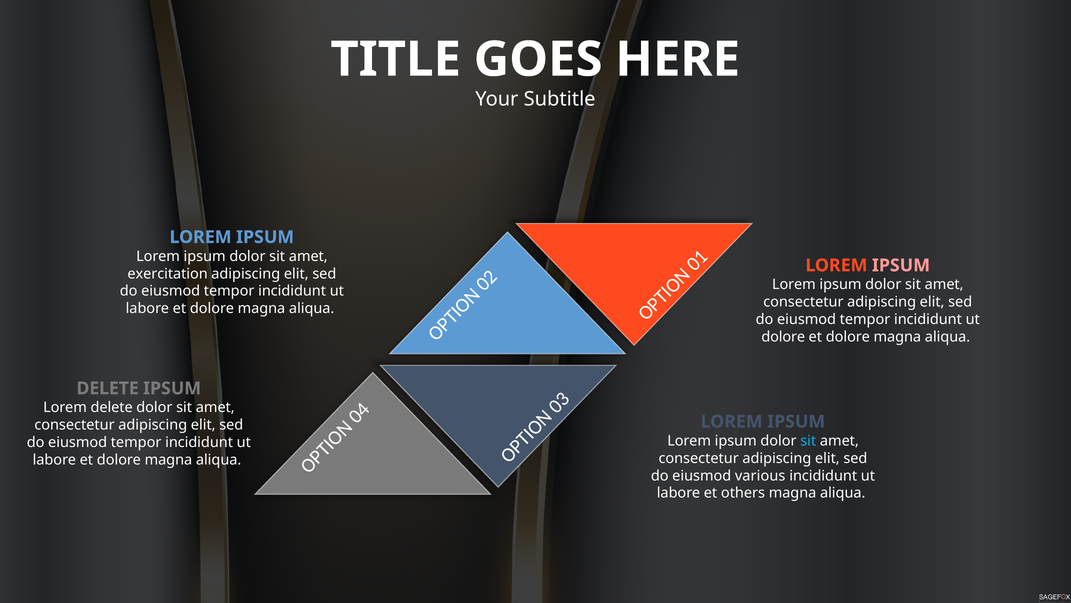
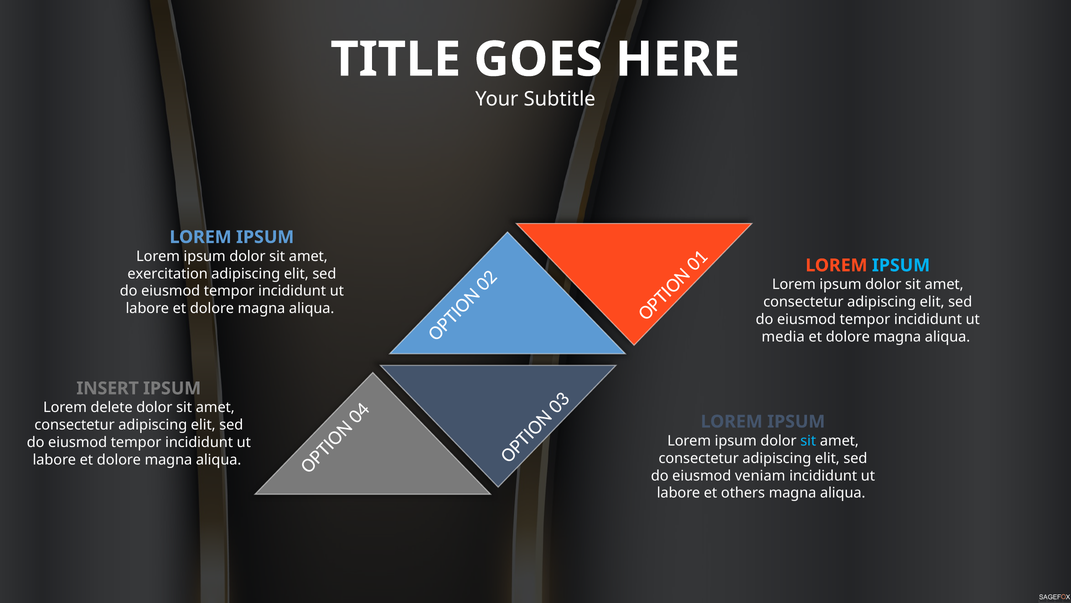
IPSUM at (901, 265) colour: pink -> light blue
dolore at (783, 337): dolore -> media
DELETE at (108, 388): DELETE -> INSERT
various: various -> veniam
